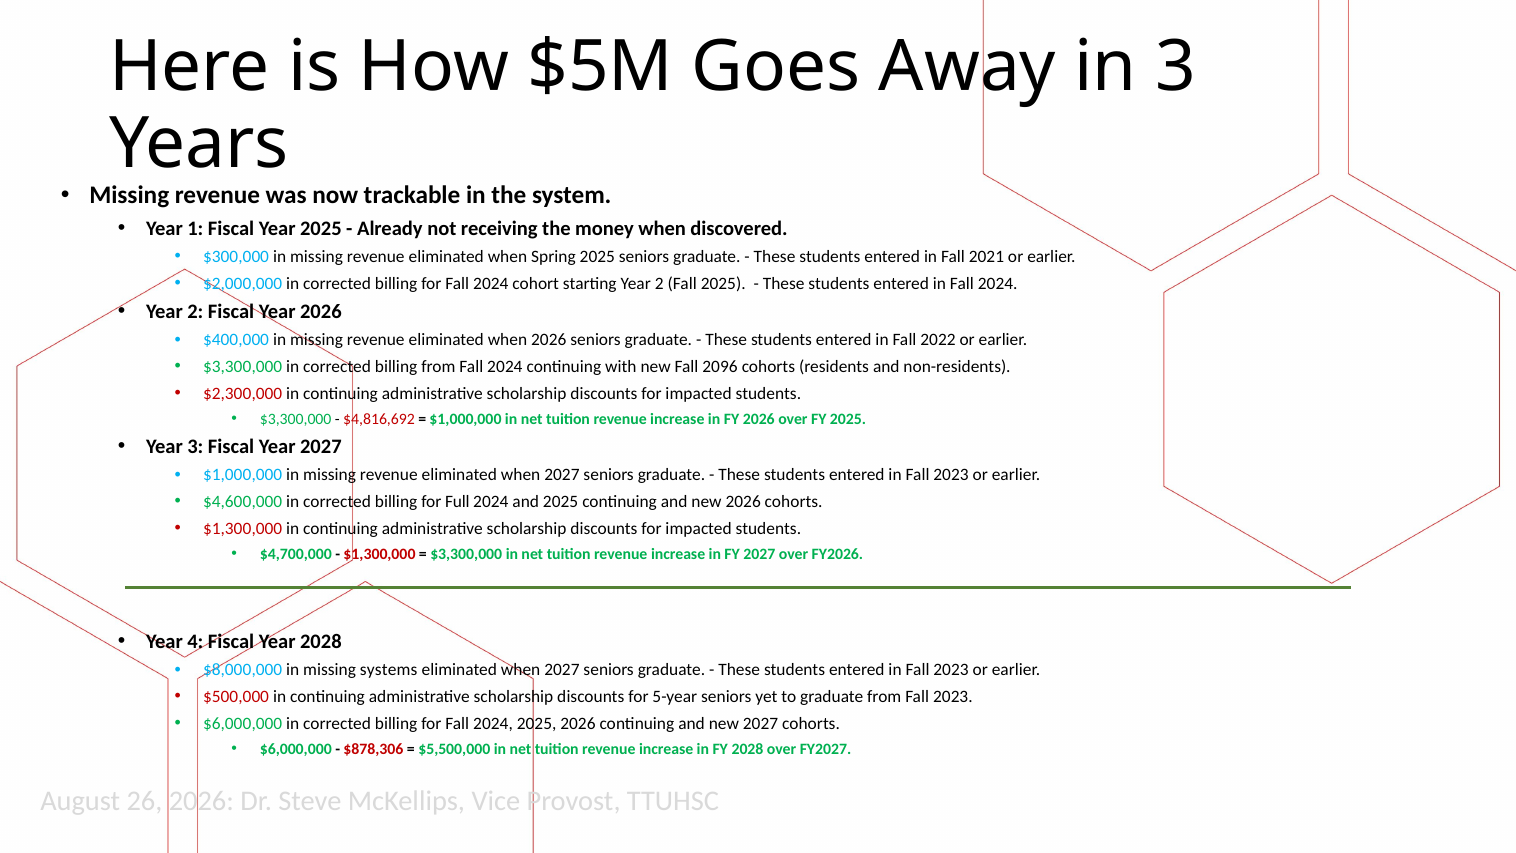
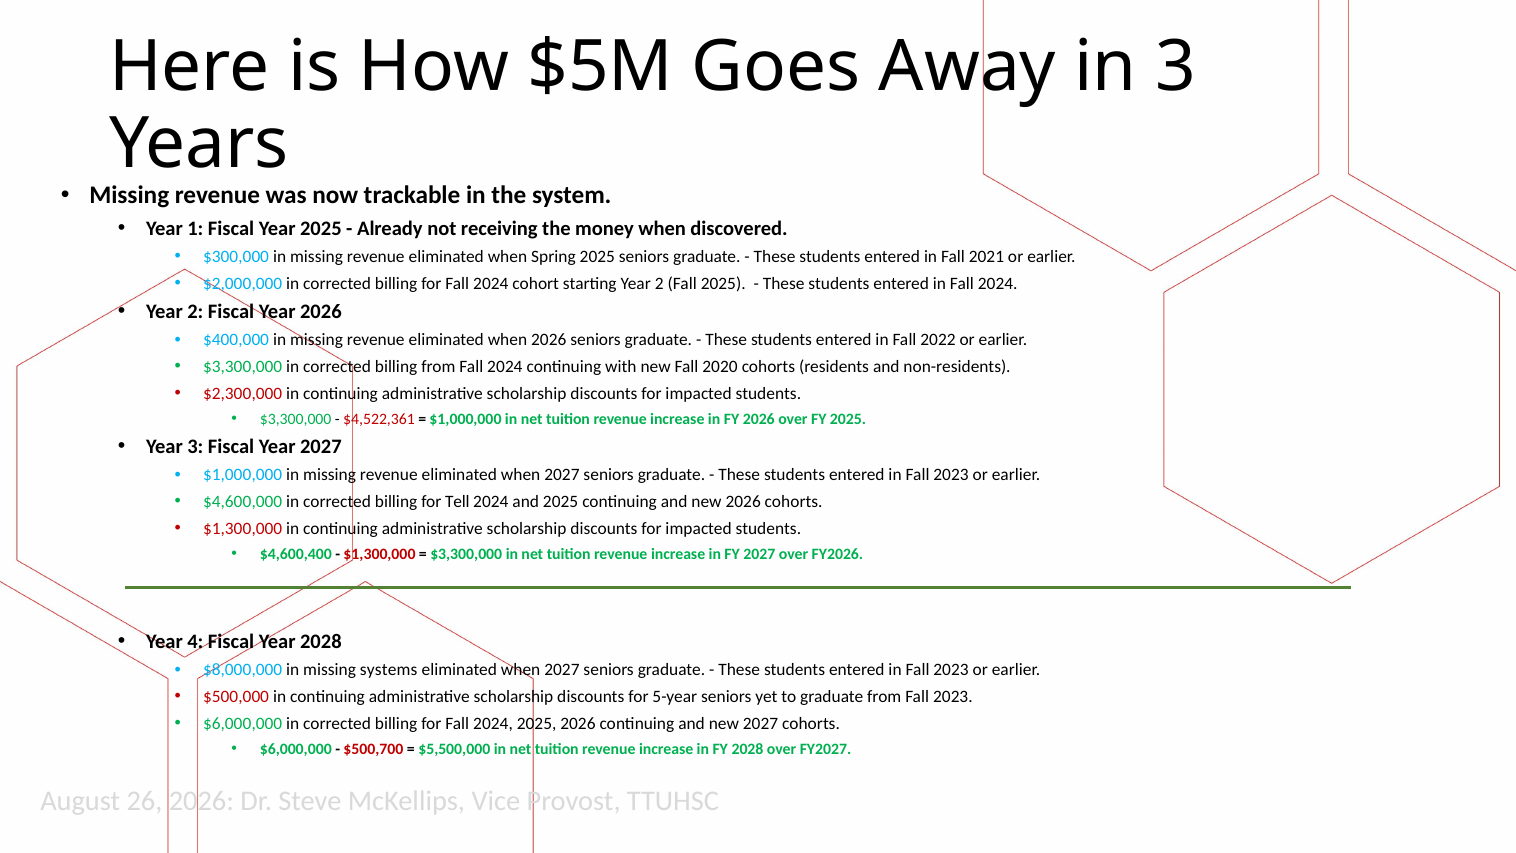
2096: 2096 -> 2020
$4,816,692: $4,816,692 -> $4,522,361
Full: Full -> Tell
$4,700,000: $4,700,000 -> $4,600,400
$878,306: $878,306 -> $500,700
